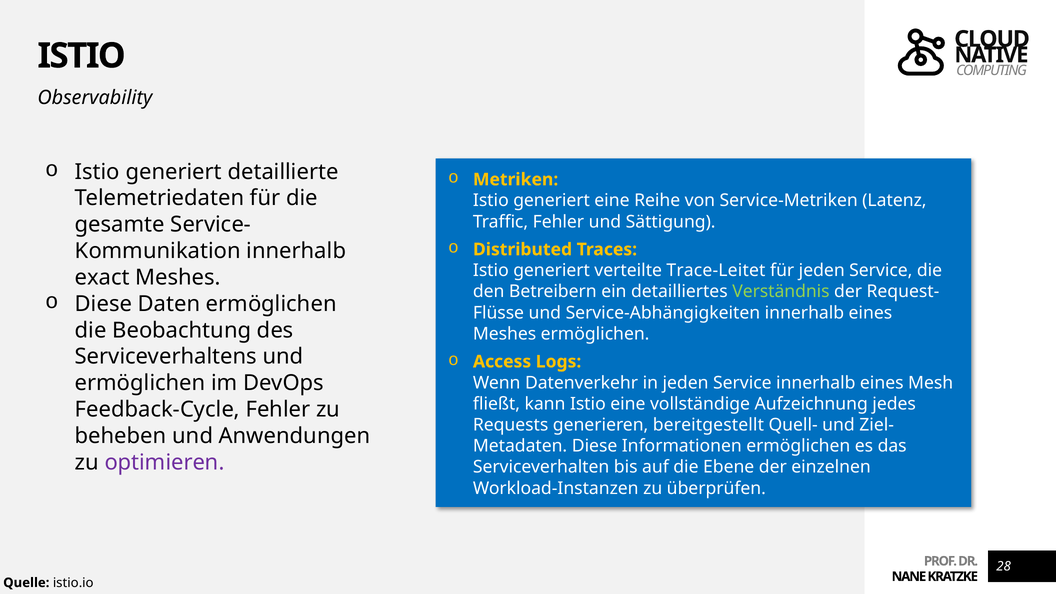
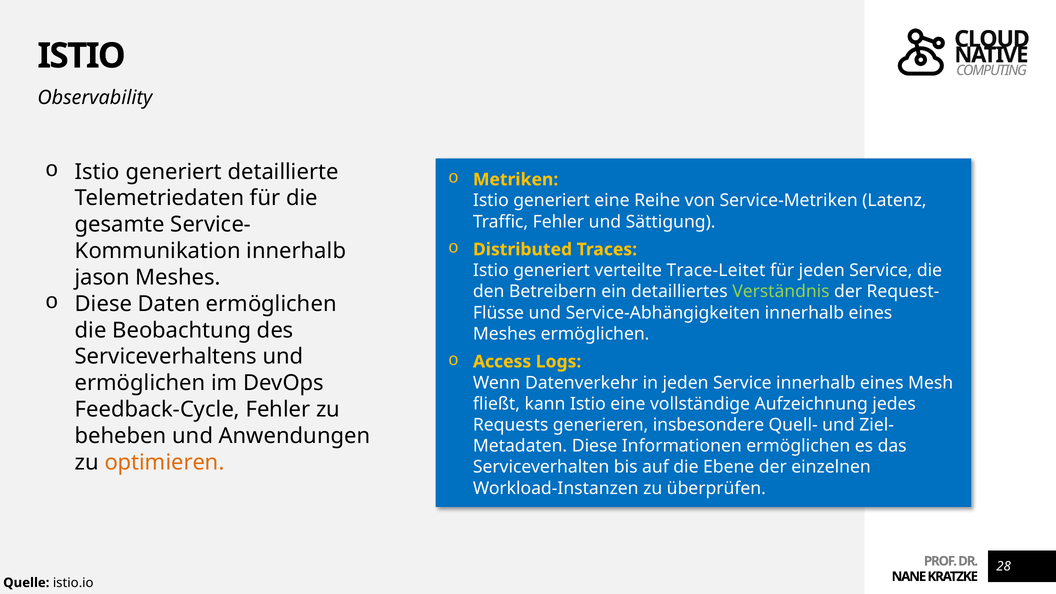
exact: exact -> jason
bereitgestellt: bereitgestellt -> insbesondere
optimieren colour: purple -> orange
